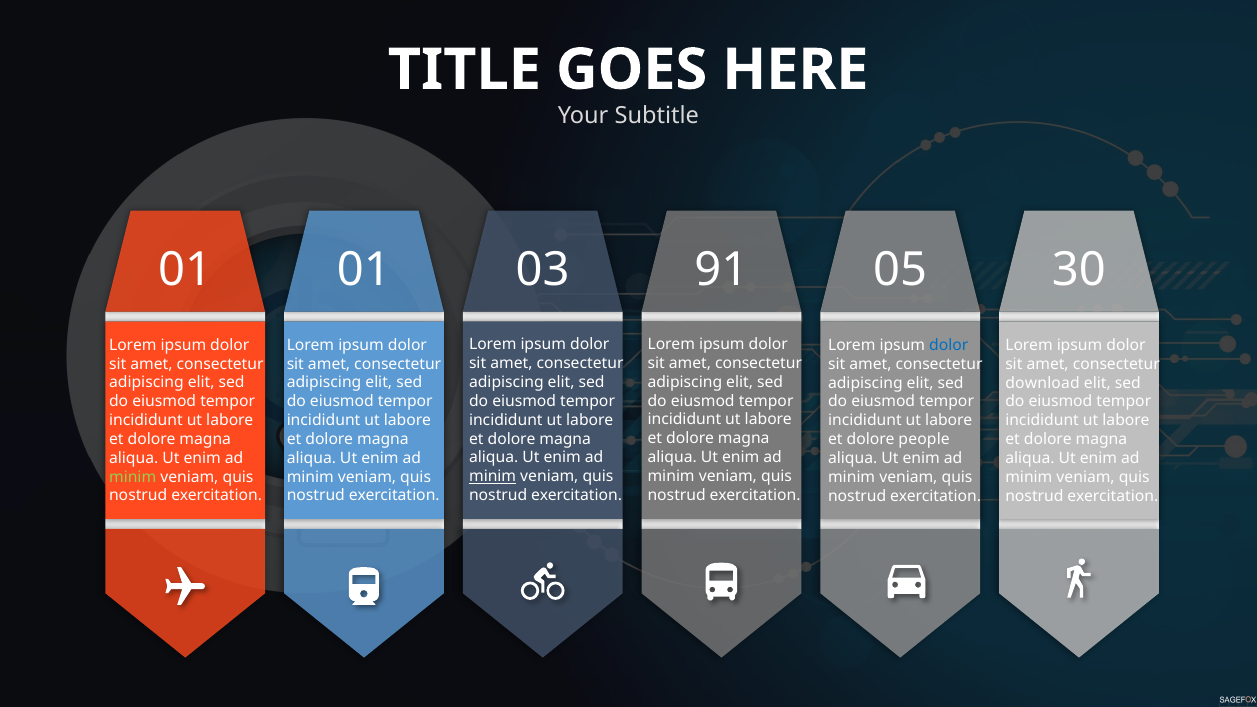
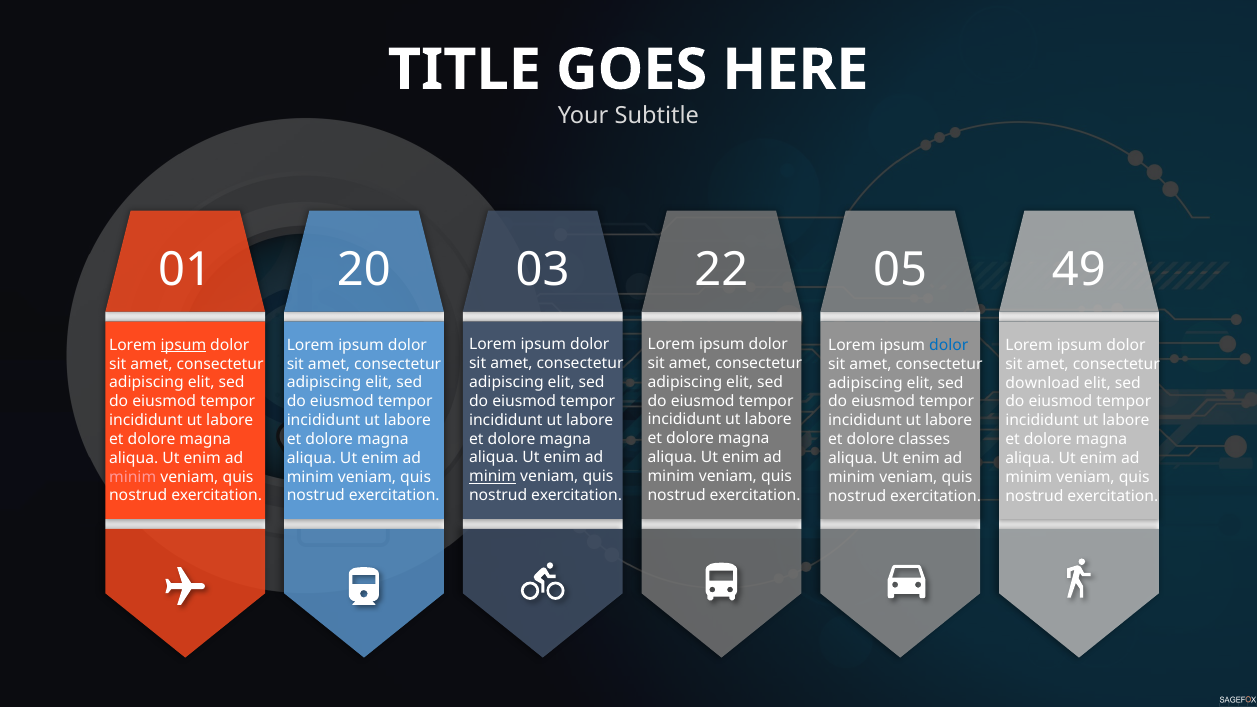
01 01: 01 -> 20
91: 91 -> 22
30: 30 -> 49
ipsum at (183, 345) underline: none -> present
people: people -> classes
minim at (133, 477) colour: light green -> pink
